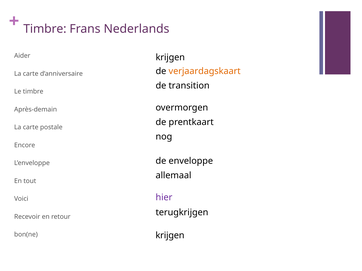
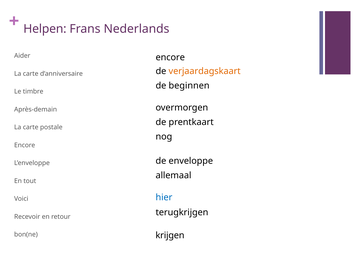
Timbre at (45, 29): Timbre -> Helpen
krijgen at (170, 57): krijgen -> encore
transition: transition -> beginnen
hier colour: purple -> blue
